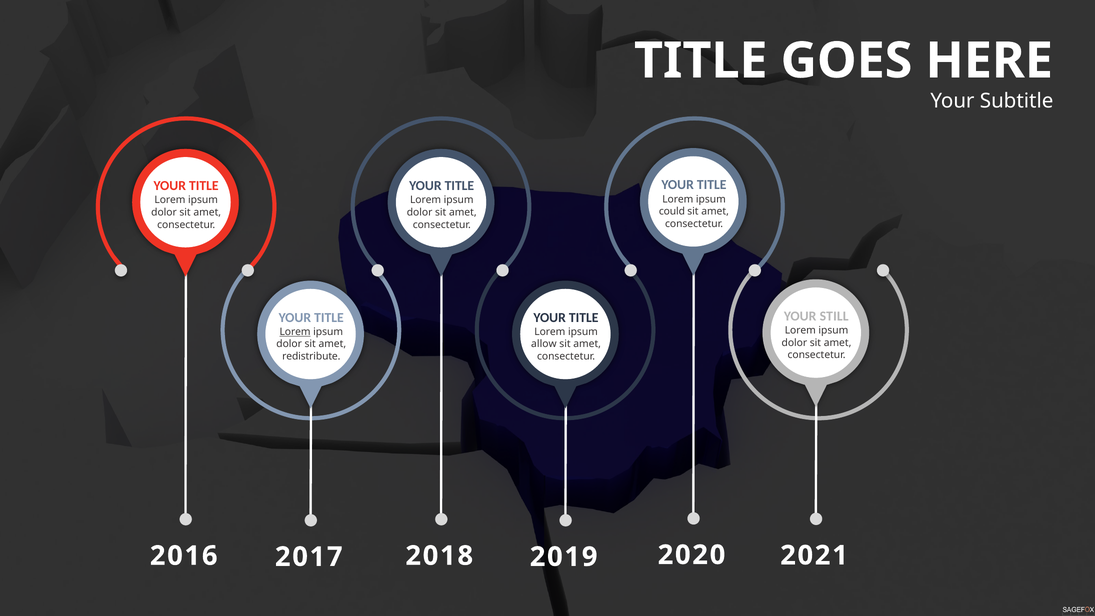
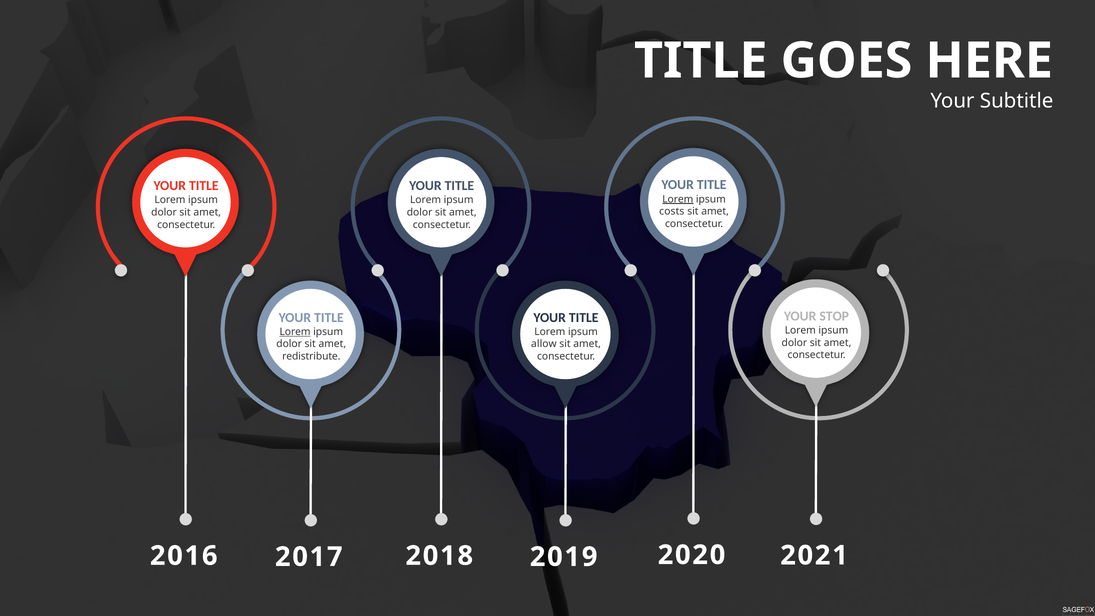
Lorem at (678, 199) underline: none -> present
could: could -> costs
STILL: STILL -> STOP
